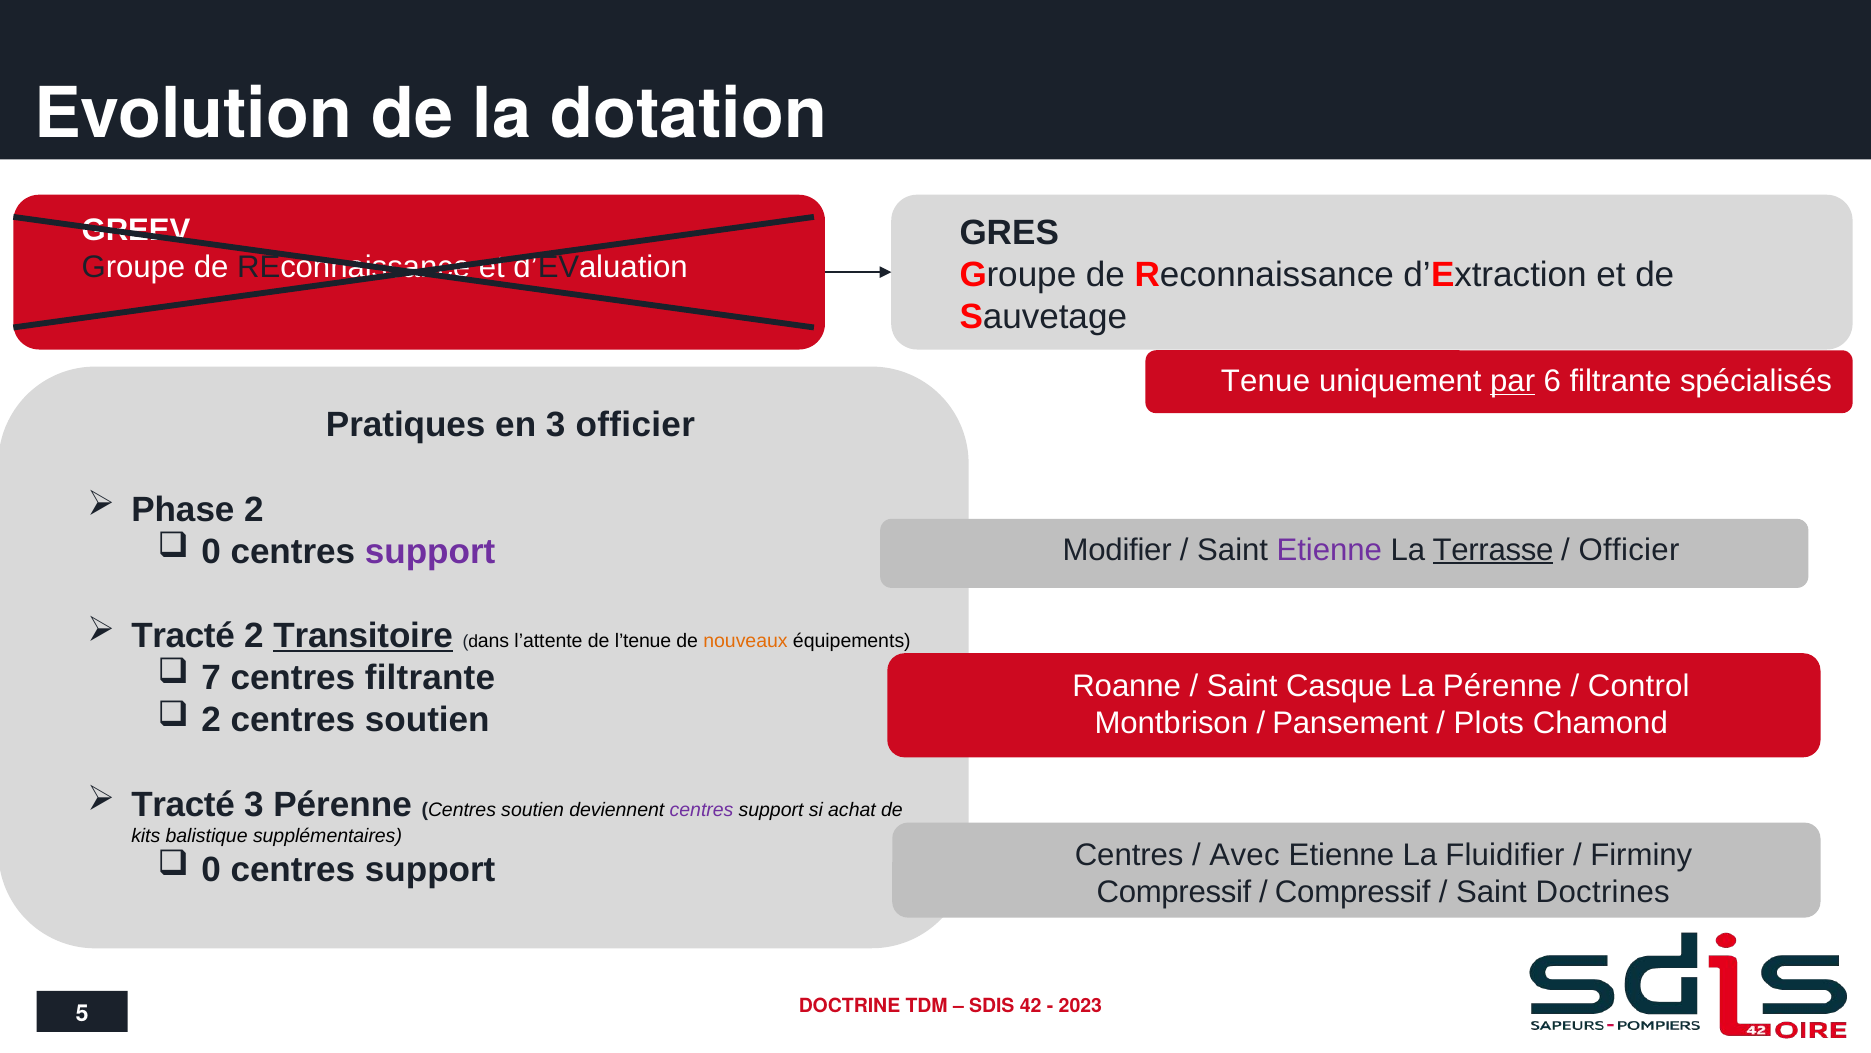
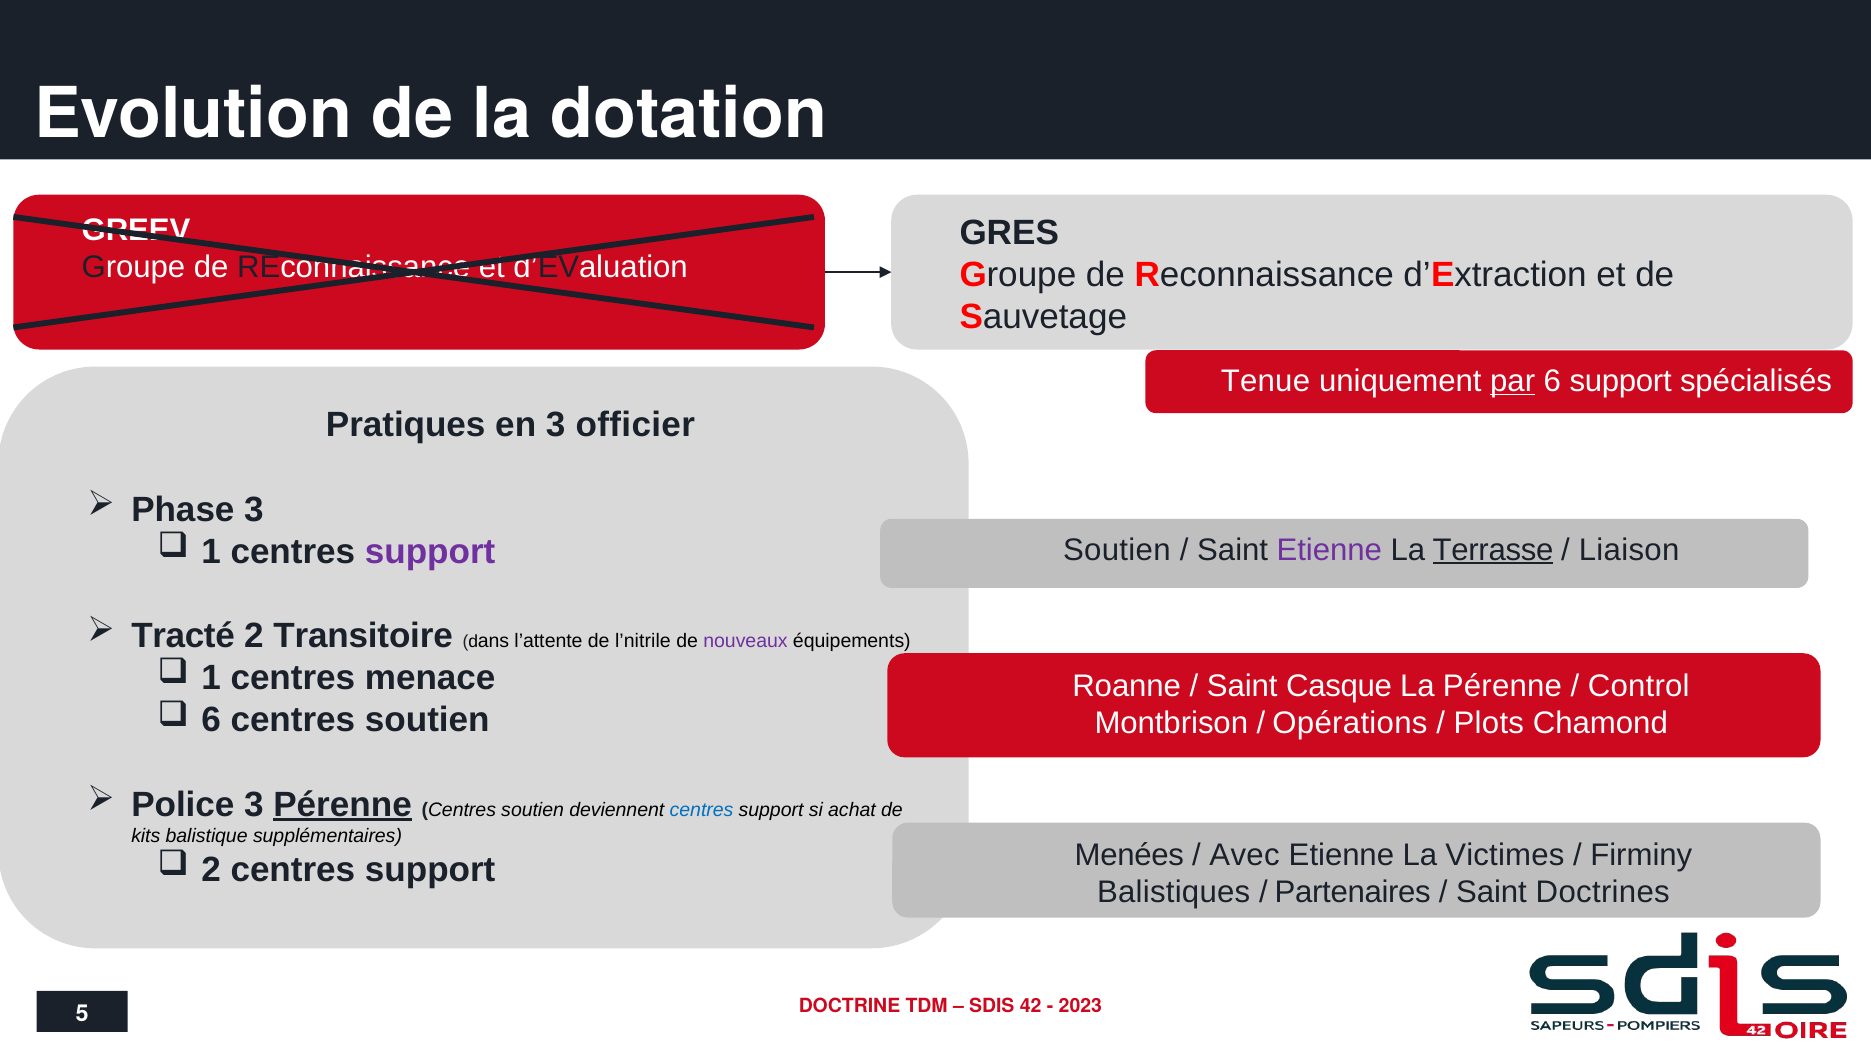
6 filtrante: filtrante -> support
Phase 2: 2 -> 3
0 at (211, 551): 0 -> 1
Modifier at (1117, 550): Modifier -> Soutien
Officier at (1629, 550): Officier -> Liaison
Transitoire underline: present -> none
l’tenue: l’tenue -> l’nitrile
nouveaux colour: orange -> purple
7 at (211, 678): 7 -> 1
centres filtrante: filtrante -> menace
2 at (211, 720): 2 -> 6
Pansement: Pansement -> Opérations
Tracté at (183, 804): Tracté -> Police
Pérenne at (343, 804) underline: none -> present
centres at (702, 809) colour: purple -> blue
Centres at (1129, 855): Centres -> Menées
Fluidifier: Fluidifier -> Victimes
0 at (211, 870): 0 -> 2
Compressif at (1174, 892): Compressif -> Balistiques
Compressif at (1353, 892): Compressif -> Partenaires
